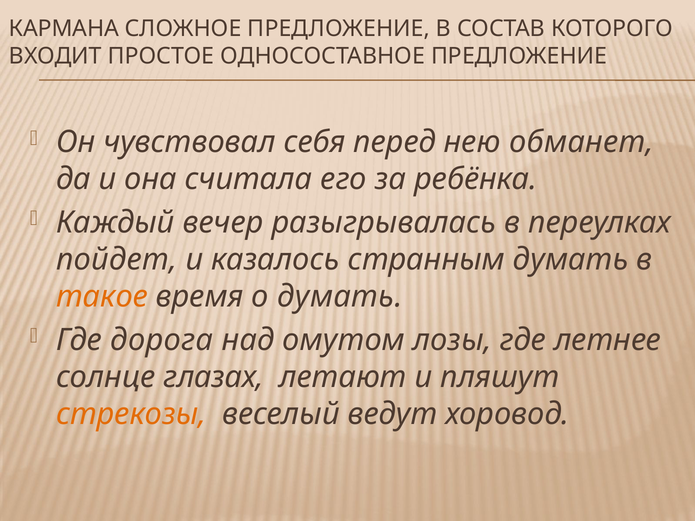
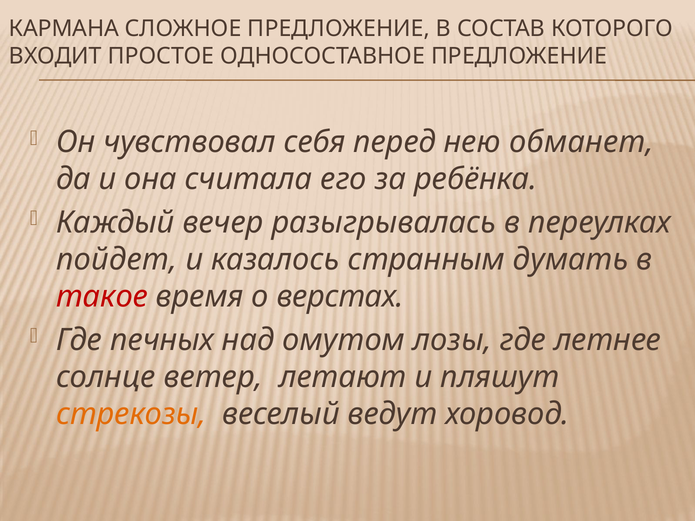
такое colour: orange -> red
о думать: думать -> верстах
дорога: дорога -> печных
глазах: глазах -> ветер
